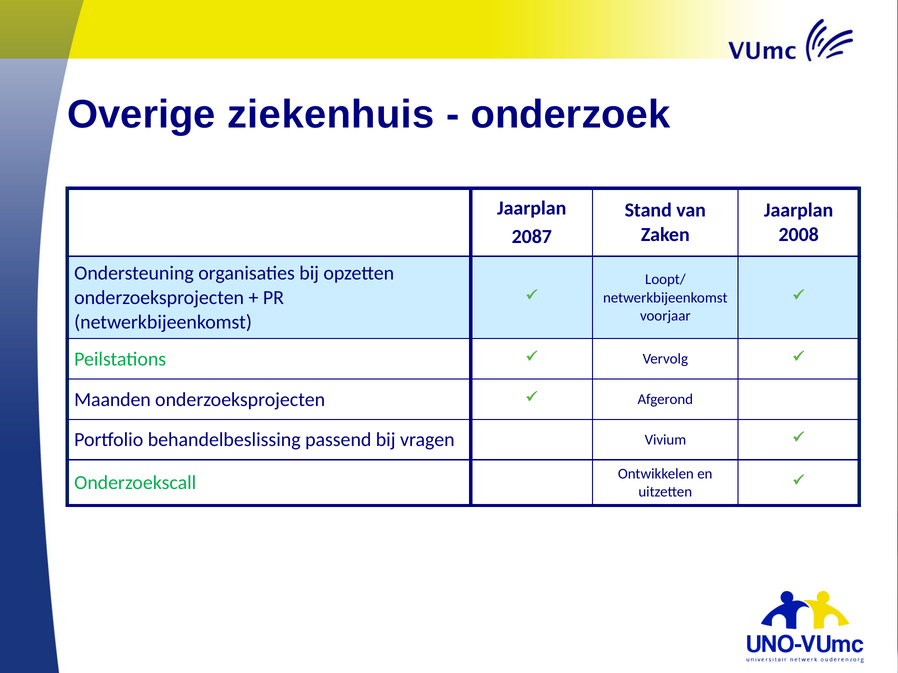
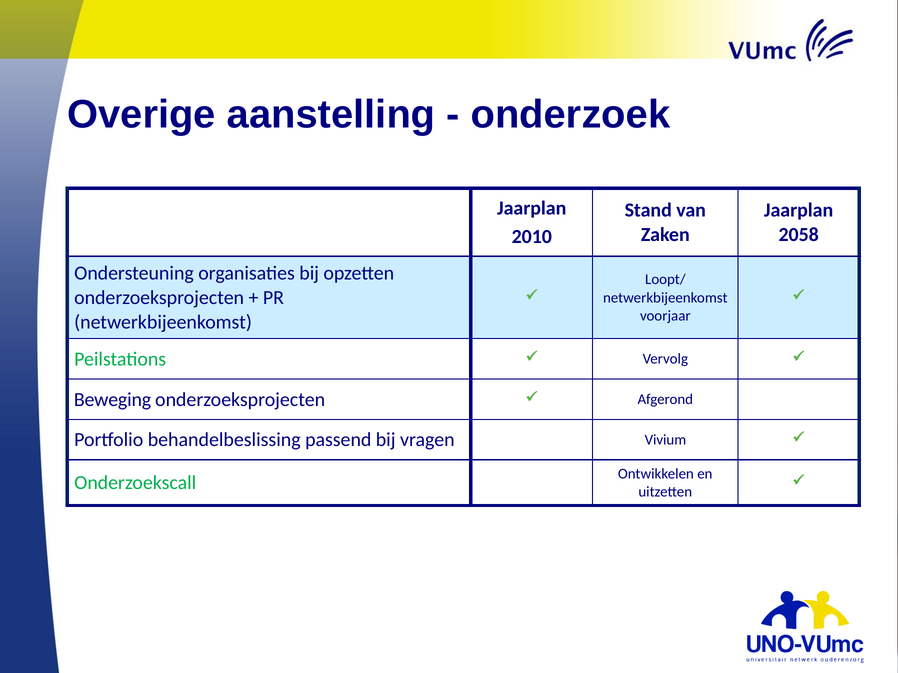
ziekenhuis: ziekenhuis -> aanstelling
2008: 2008 -> 2058
2087: 2087 -> 2010
Maanden: Maanden -> Beweging
